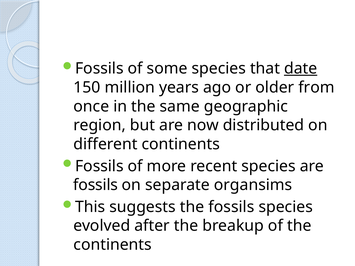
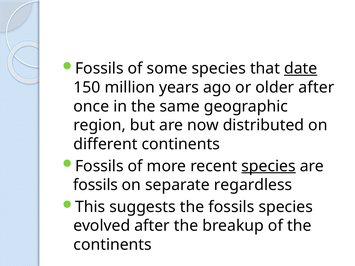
older from: from -> after
species at (269, 166) underline: none -> present
organsims: organsims -> regardless
